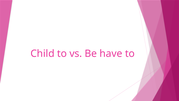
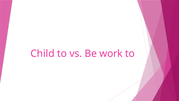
have: have -> work
